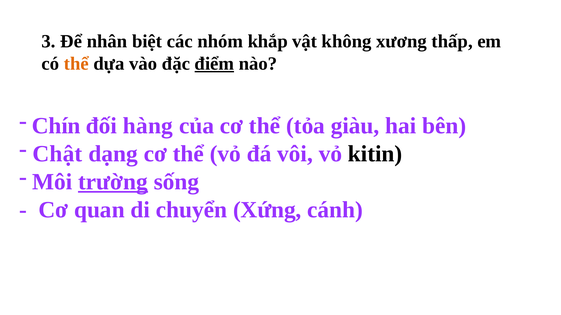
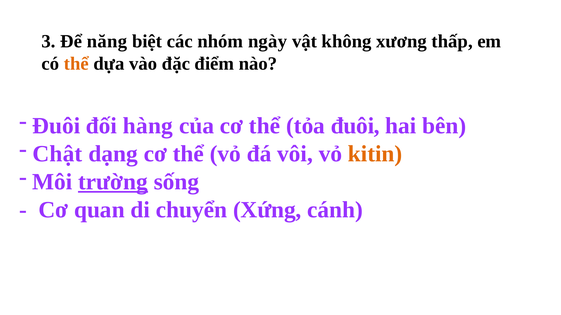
nhân: nhân -> năng
khắp: khắp -> ngày
điểm underline: present -> none
Chín at (56, 126): Chín -> Đuôi
tỏa giàu: giàu -> đuôi
kitin colour: black -> orange
